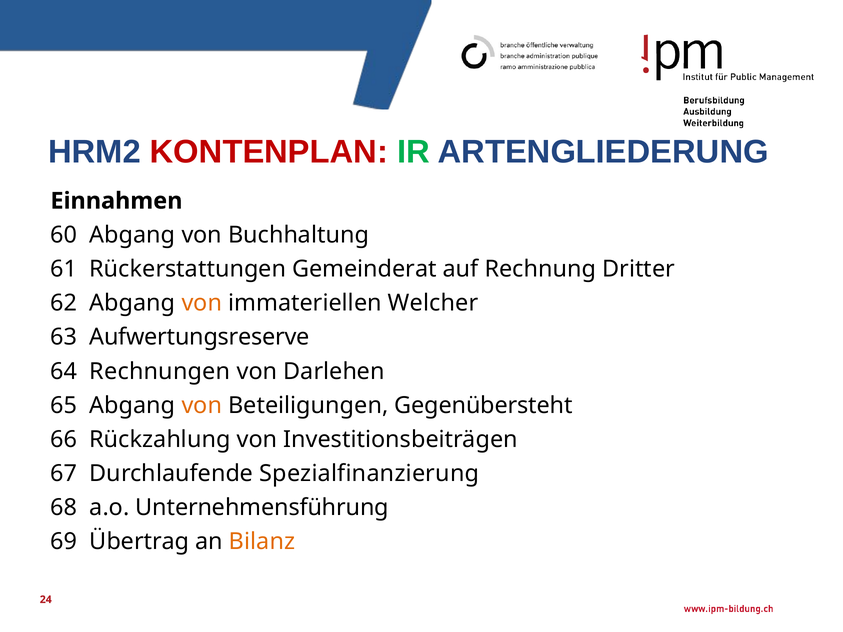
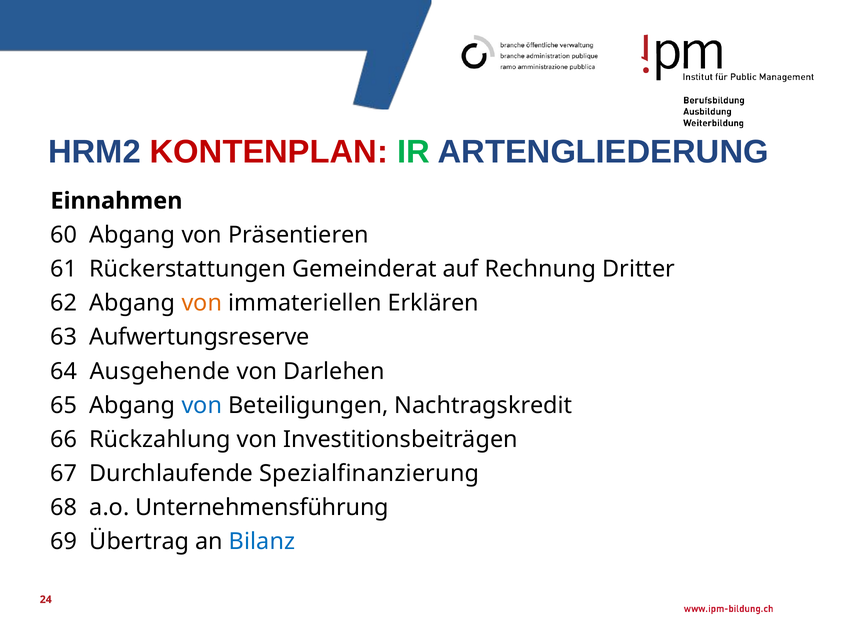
Buchhaltung: Buchhaltung -> Präsentieren
Welcher: Welcher -> Erklären
Rechnungen: Rechnungen -> Ausgehende
von at (202, 406) colour: orange -> blue
Gegenübersteht: Gegenübersteht -> Nachtragskredit
Bilanz colour: orange -> blue
